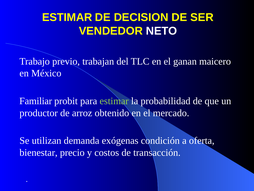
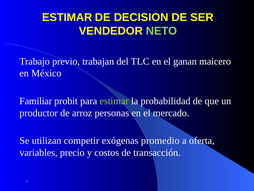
NETO colour: white -> light green
obtenido: obtenido -> personas
demanda: demanda -> competir
condición: condición -> promedio
bienestar: bienestar -> variables
